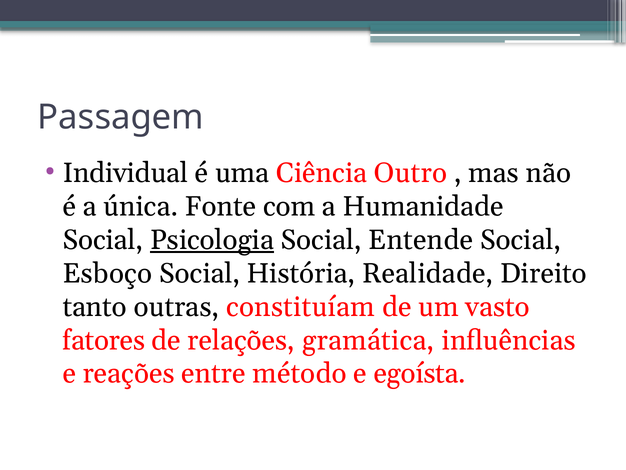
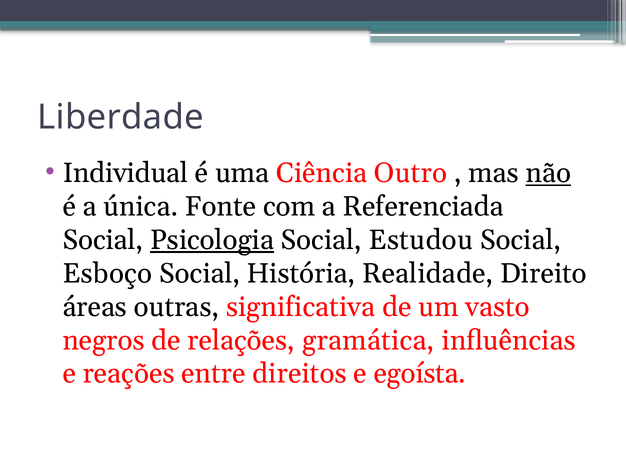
Passagem: Passagem -> Liberdade
não underline: none -> present
Humanidade: Humanidade -> Referenciada
Entende: Entende -> Estudou
tanto: tanto -> áreas
constituíam: constituíam -> significativa
fatores: fatores -> negros
método: método -> direitos
